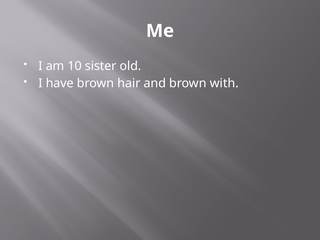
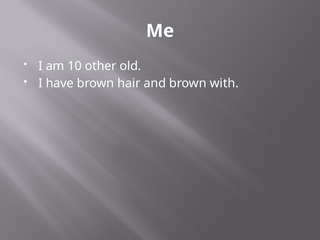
sister: sister -> other
